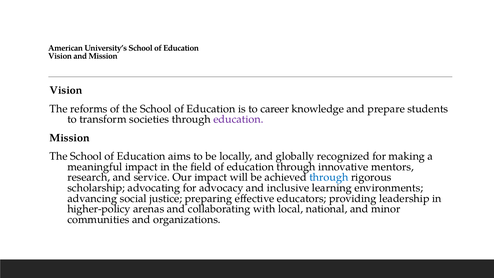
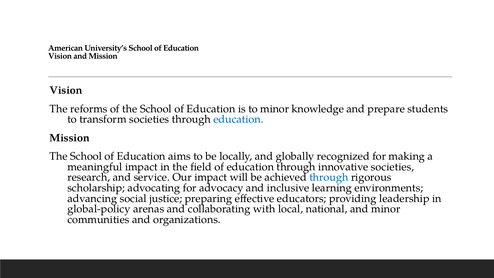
to career: career -> minor
education at (238, 119) colour: purple -> blue
innovative mentors: mentors -> societies
higher-policy: higher-policy -> global-policy
